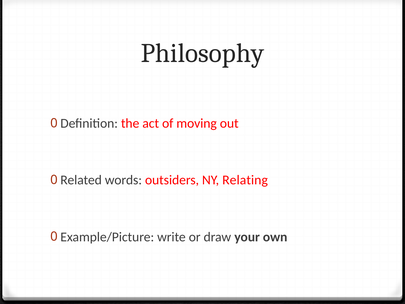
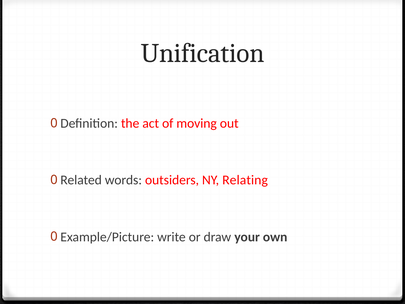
Philosophy: Philosophy -> Unification
